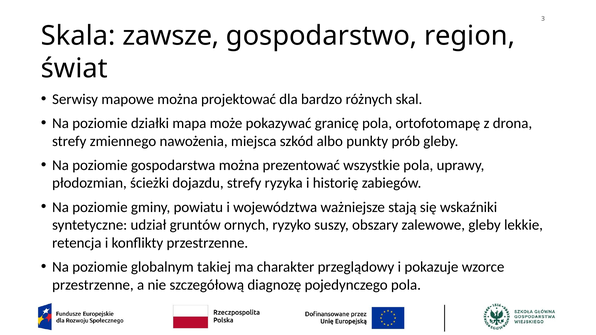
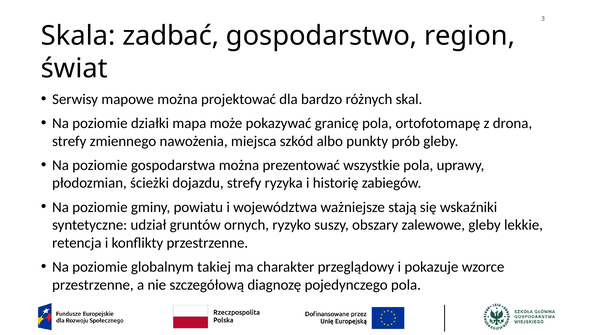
zawsze: zawsze -> zadbać
